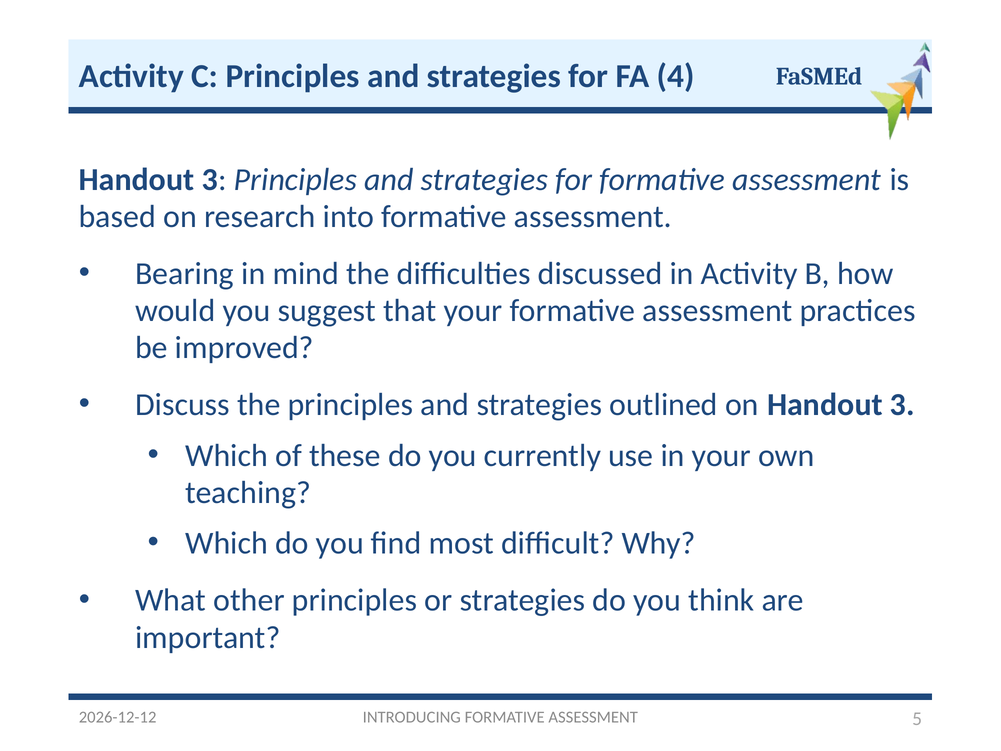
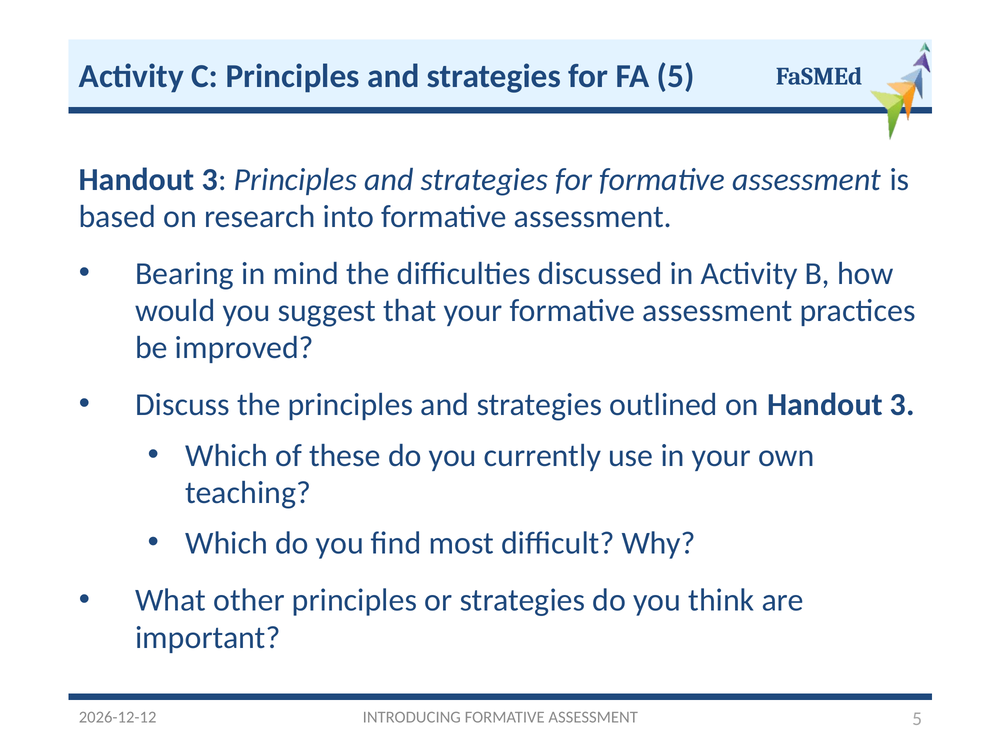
FA 4: 4 -> 5
